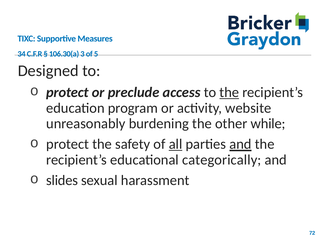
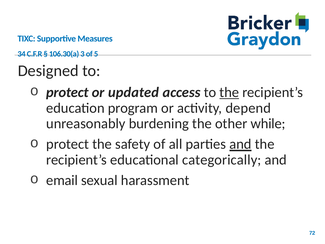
preclude: preclude -> updated
website: website -> depend
all underline: present -> none
slides: slides -> email
